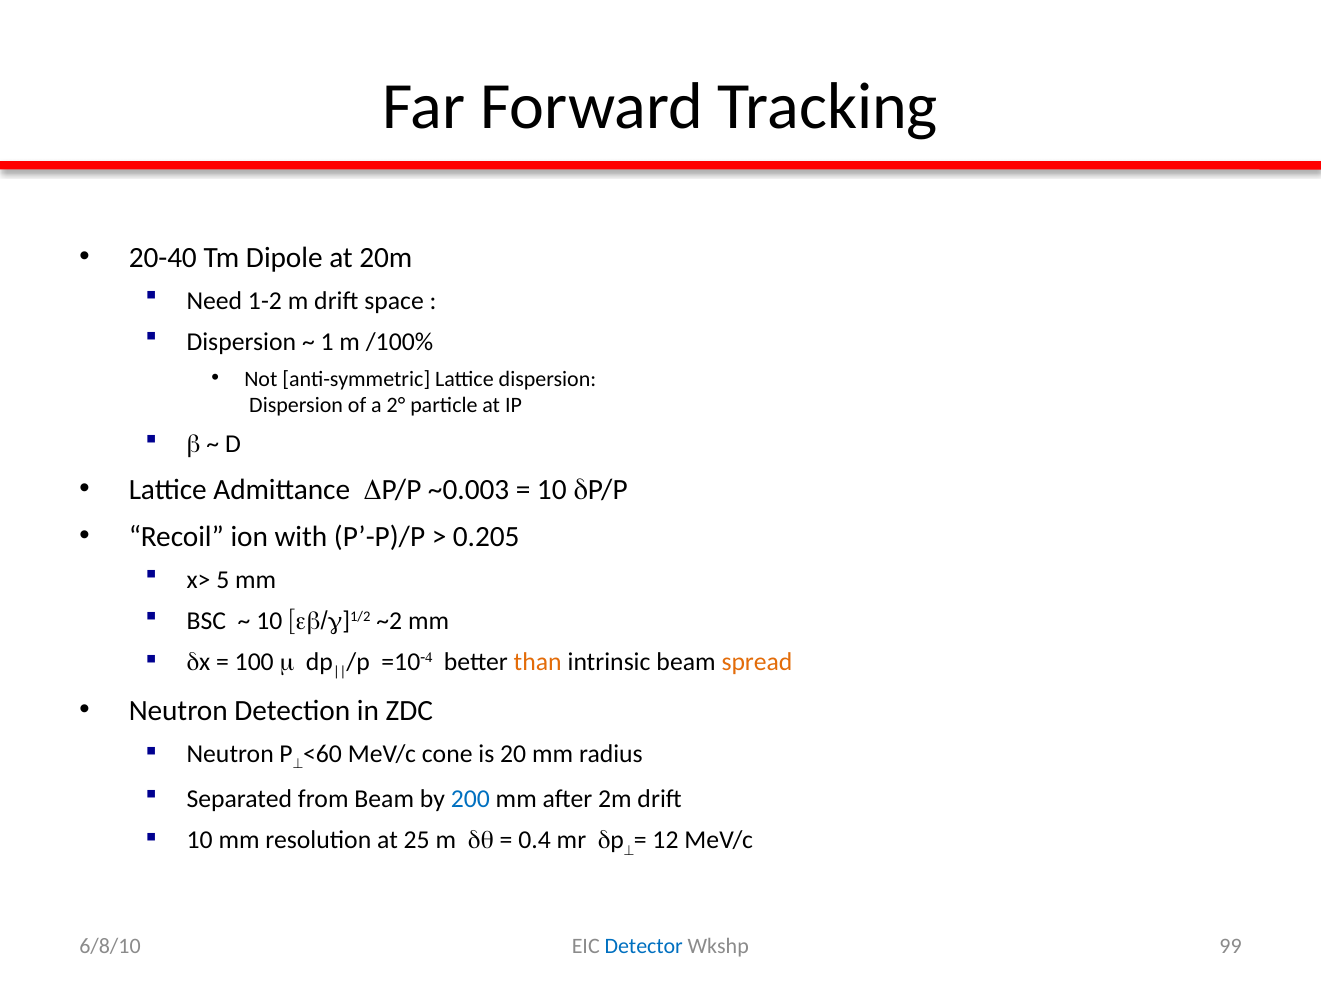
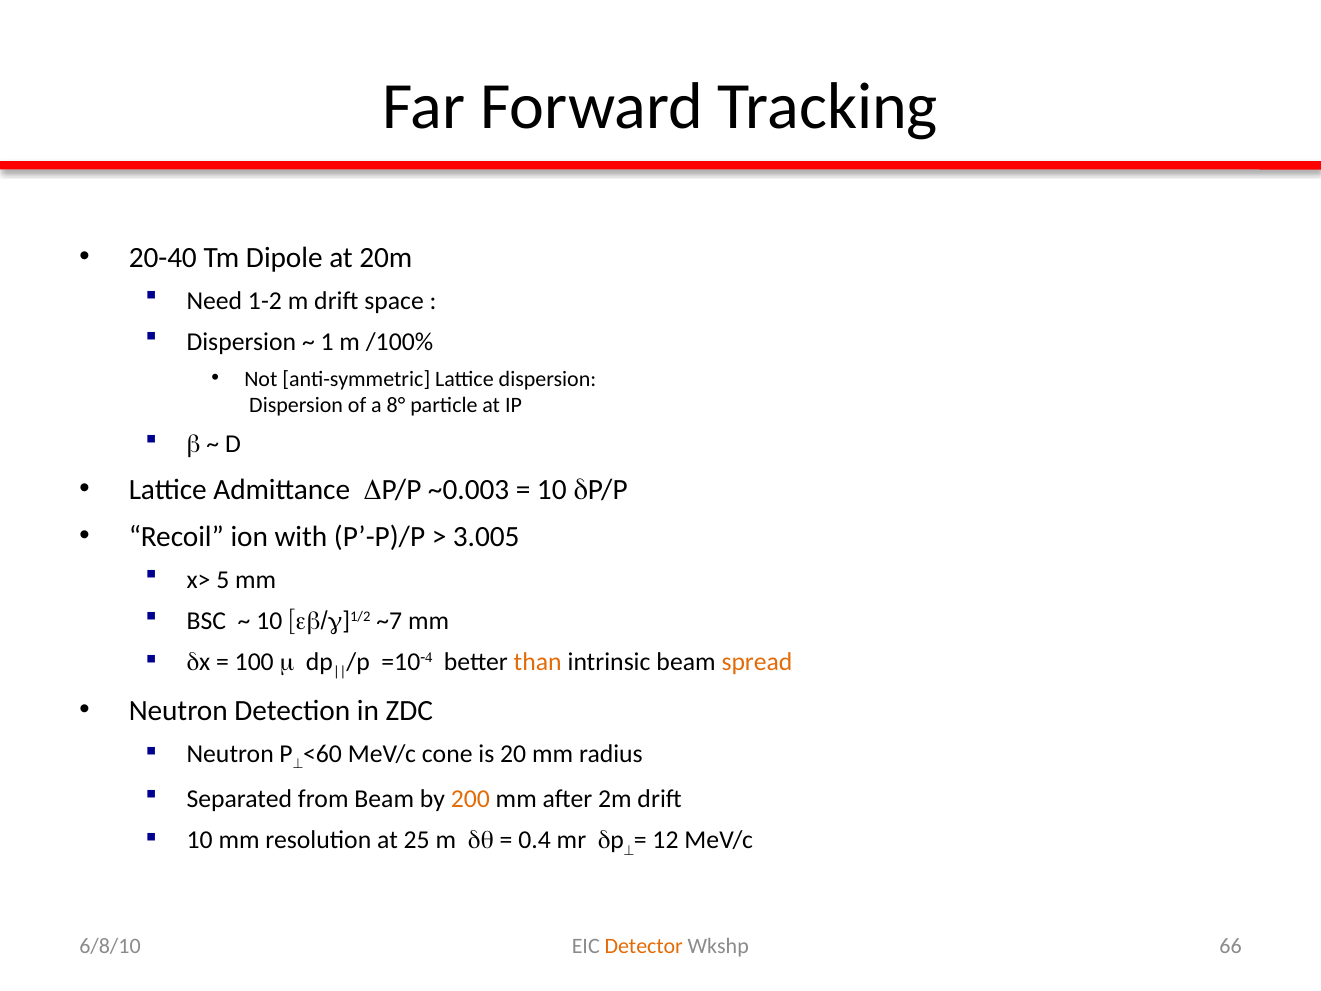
2°: 2° -> 8°
0.205: 0.205 -> 3.005
~2: ~2 -> ~7
200 colour: blue -> orange
Detector colour: blue -> orange
99: 99 -> 66
